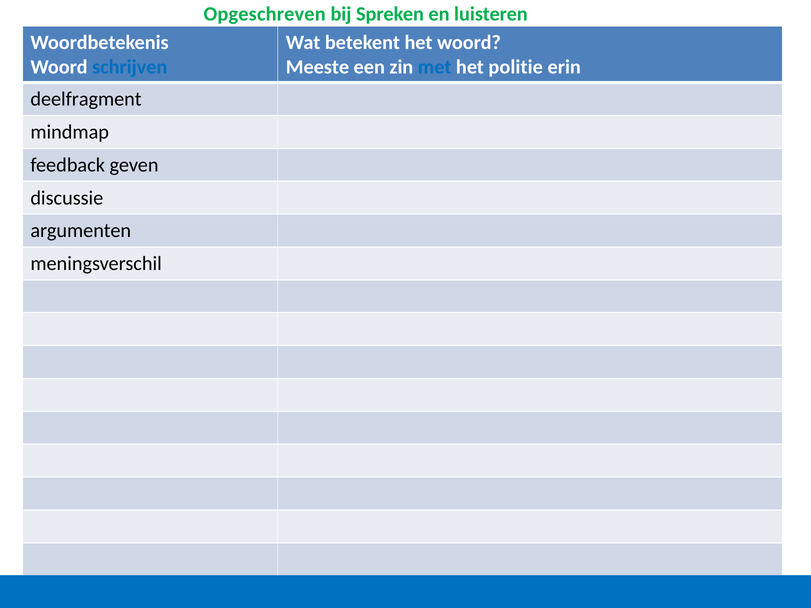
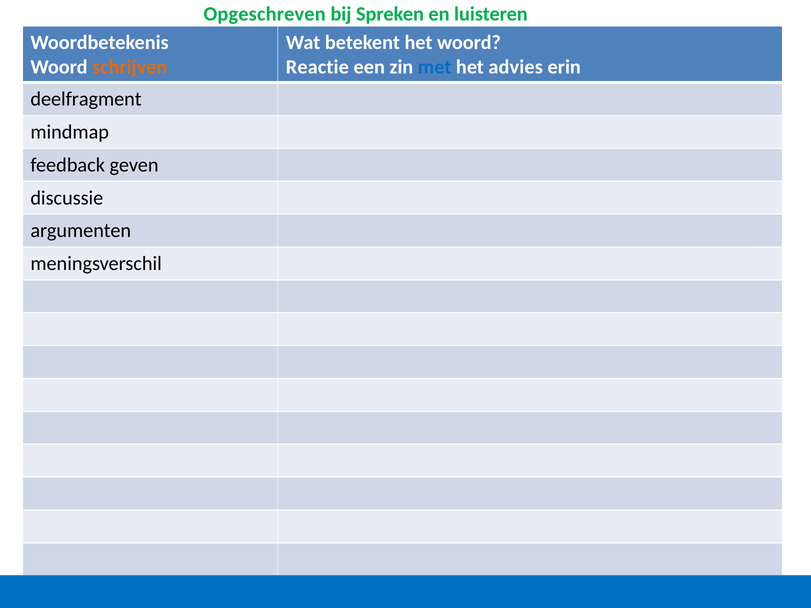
schrijven colour: blue -> orange
Meeste: Meeste -> Reactie
politie: politie -> advies
